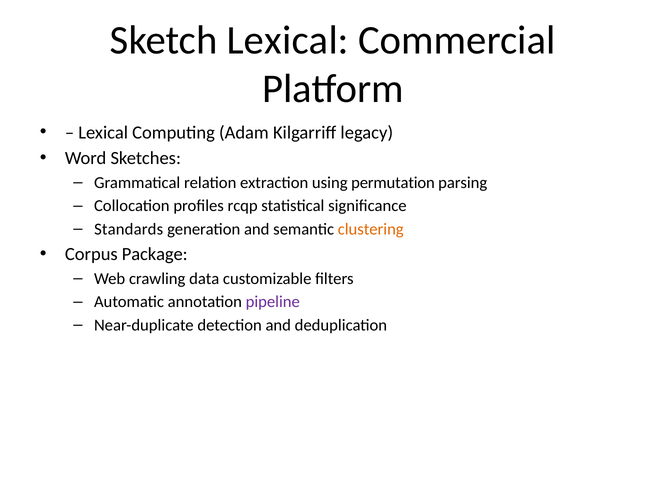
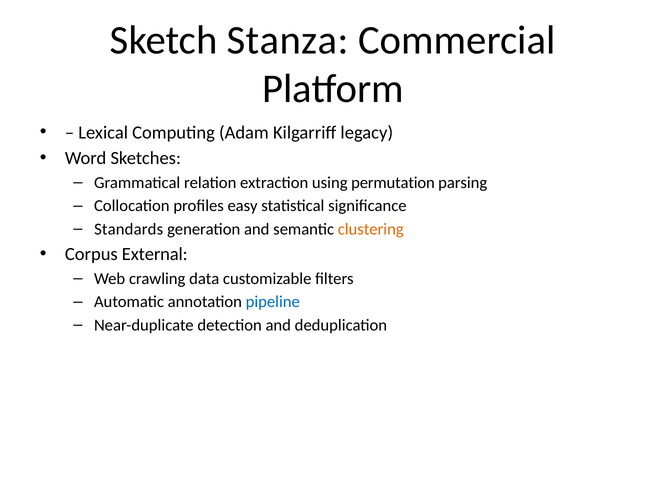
Sketch Lexical: Lexical -> Stanza
rcqp: rcqp -> easy
Package: Package -> External
pipeline colour: purple -> blue
